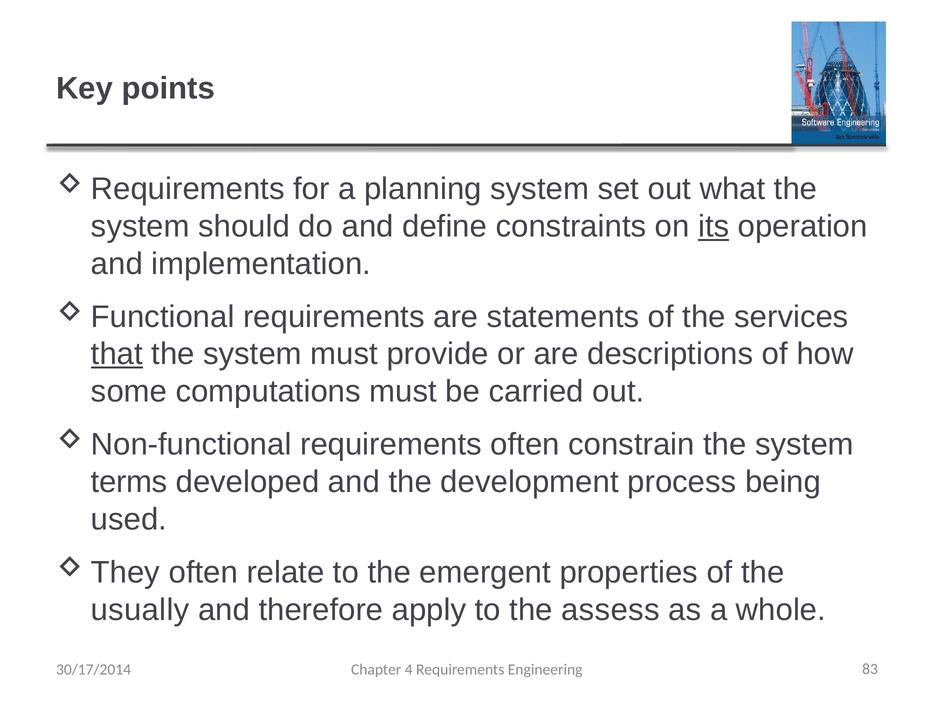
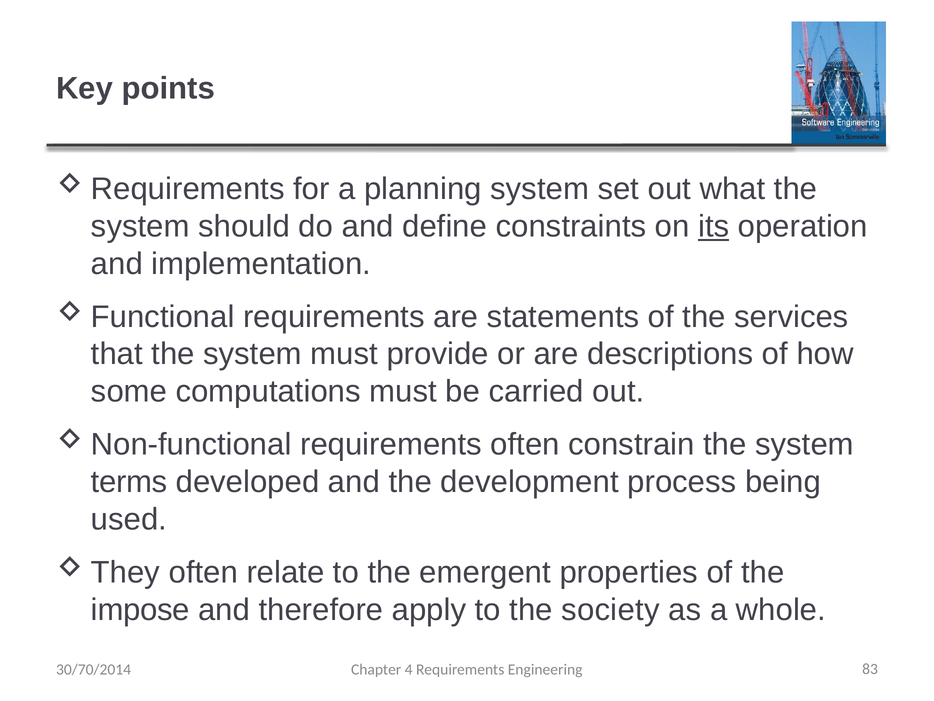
that underline: present -> none
usually: usually -> impose
assess: assess -> society
30/17/2014: 30/17/2014 -> 30/70/2014
